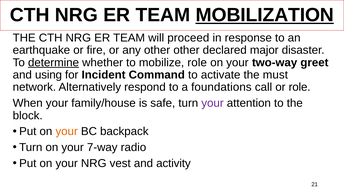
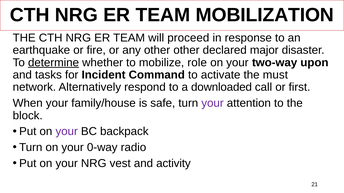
MOBILIZATION underline: present -> none
greet: greet -> upon
using: using -> tasks
foundations: foundations -> downloaded
or role: role -> first
your at (67, 132) colour: orange -> purple
7-way: 7-way -> 0-way
